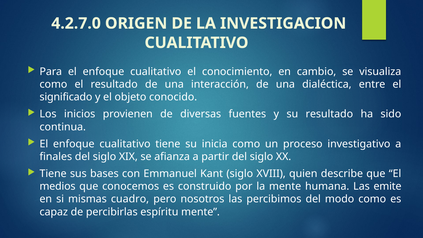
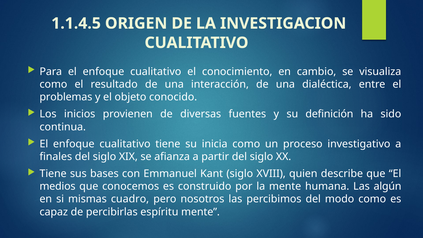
4.2.7.0: 4.2.7.0 -> 1.1.4.5
significado: significado -> problemas
su resultado: resultado -> definición
emite: emite -> algún
